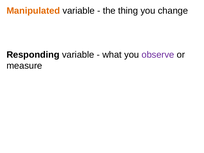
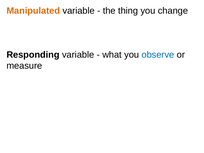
observe colour: purple -> blue
